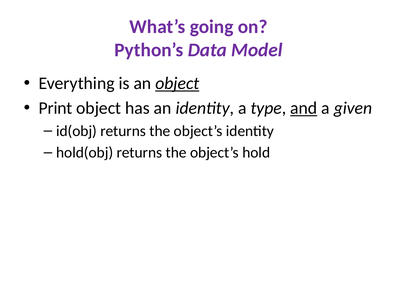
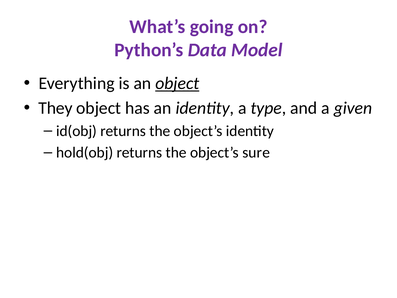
Print: Print -> They
and underline: present -> none
hold: hold -> sure
